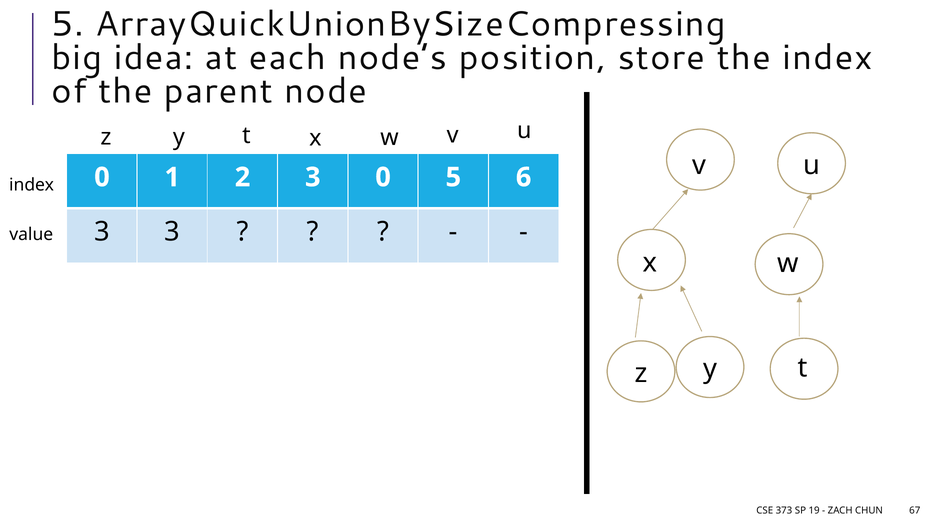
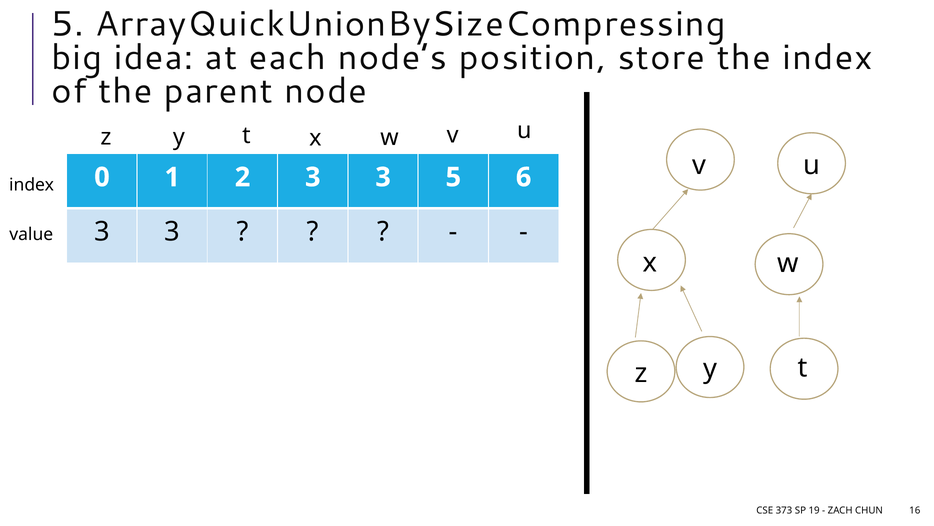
2 3 0: 0 -> 3
67: 67 -> 16
